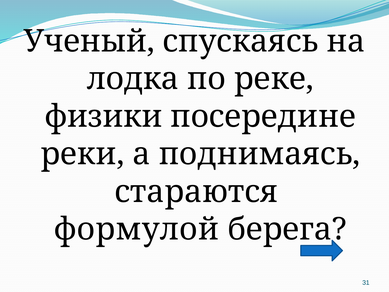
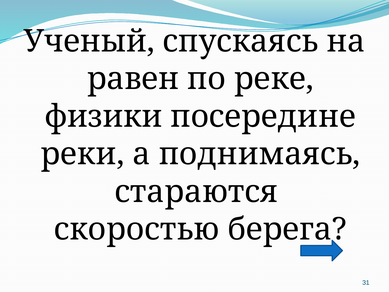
лодка: лодка -> равен
формулой: формулой -> скоростью
